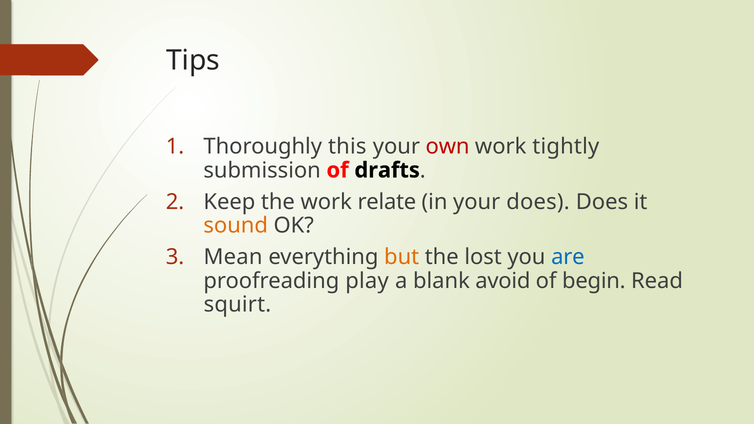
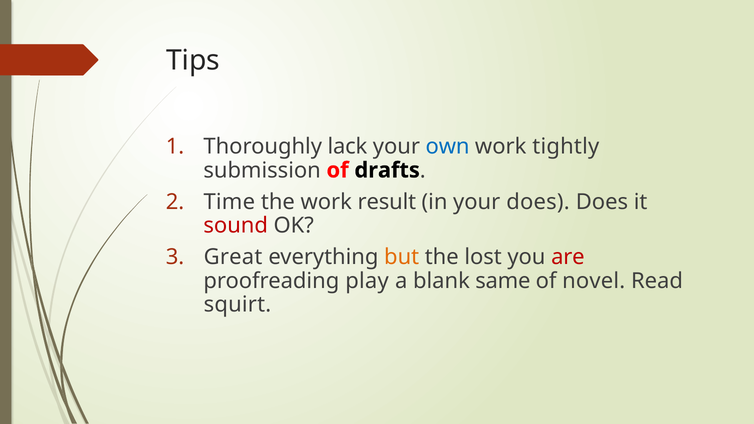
this: this -> lack
own colour: red -> blue
Keep: Keep -> Time
relate: relate -> result
sound colour: orange -> red
Mean: Mean -> Great
are colour: blue -> red
avoid: avoid -> same
begin: begin -> novel
